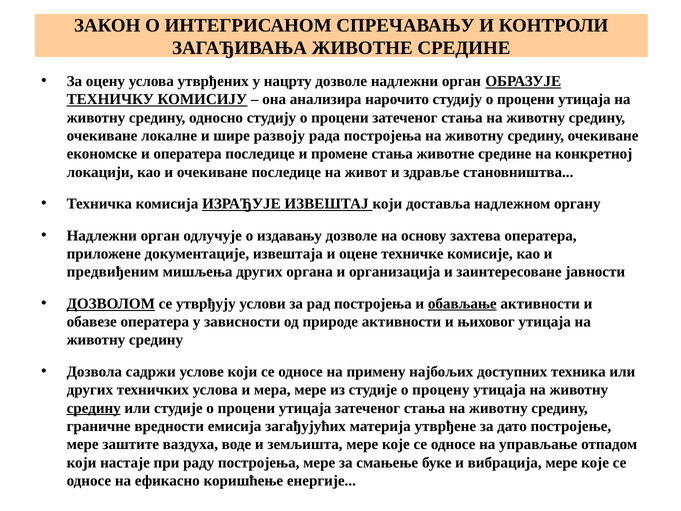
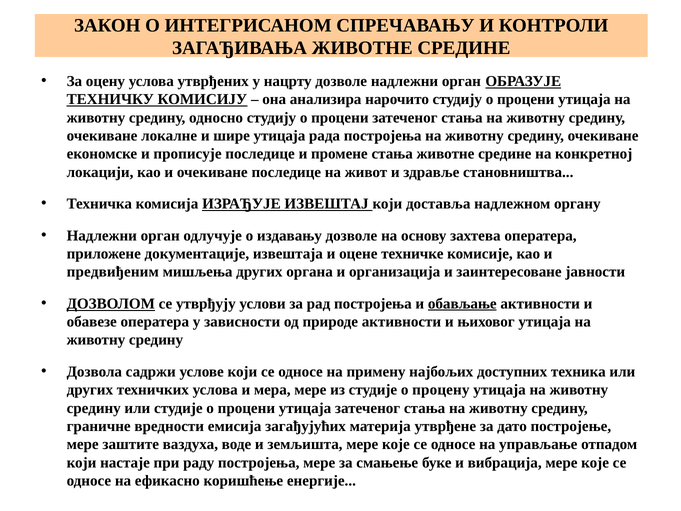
шире развоју: развоју -> утицаја
и оператера: оператера -> прописује
средину at (94, 408) underline: present -> none
